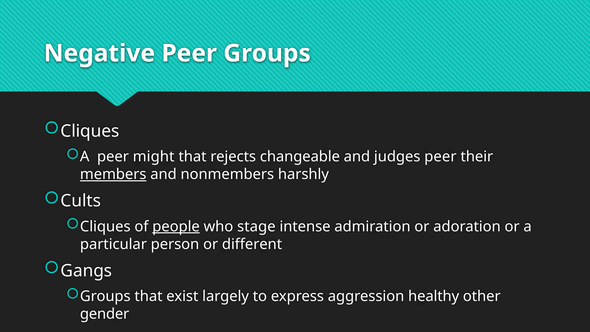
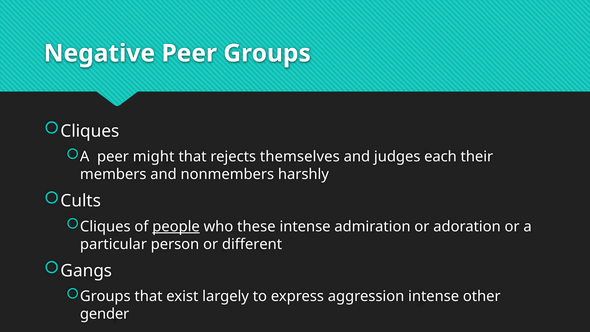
changeable: changeable -> themselves
judges peer: peer -> each
members underline: present -> none
stage: stage -> these
aggression healthy: healthy -> intense
